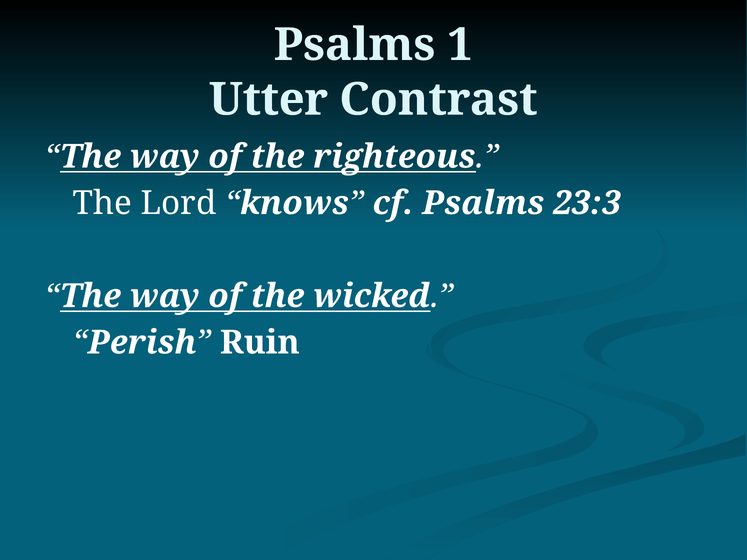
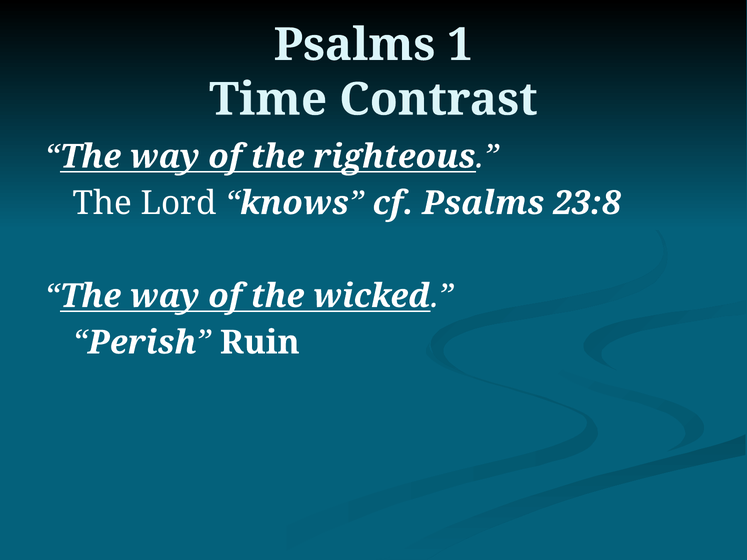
Utter: Utter -> Time
23:3: 23:3 -> 23:8
